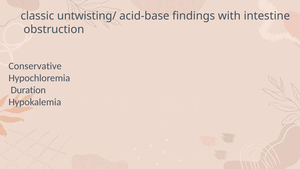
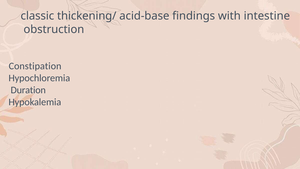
untwisting/: untwisting/ -> thickening/
Conservative: Conservative -> Constipation
